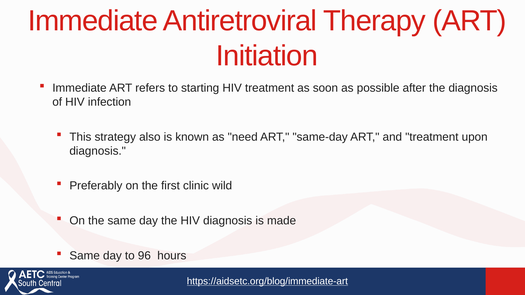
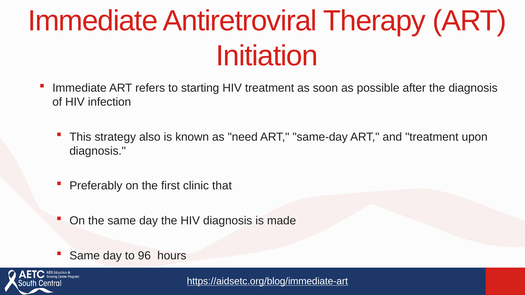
wild: wild -> that
